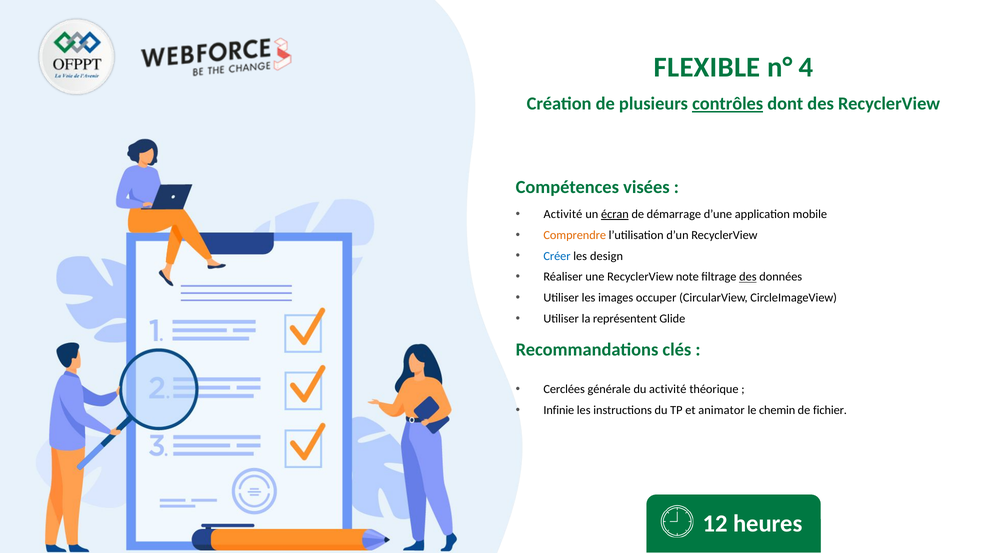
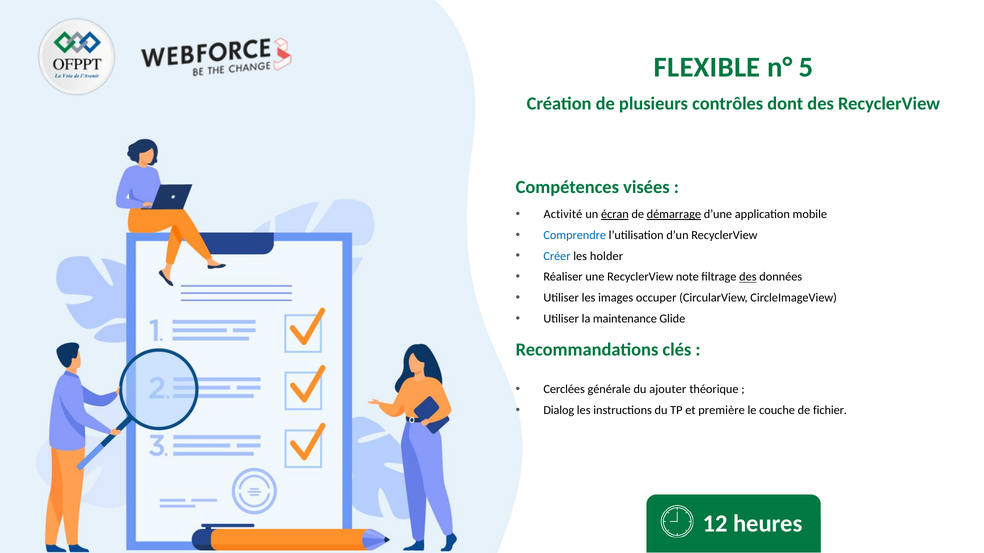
4: 4 -> 5
contrôles underline: present -> none
démarrage underline: none -> present
Comprendre colour: orange -> blue
design: design -> holder
représentent: représentent -> maintenance
du activité: activité -> ajouter
Infinie: Infinie -> Dialog
animator: animator -> première
chemin: chemin -> couche
